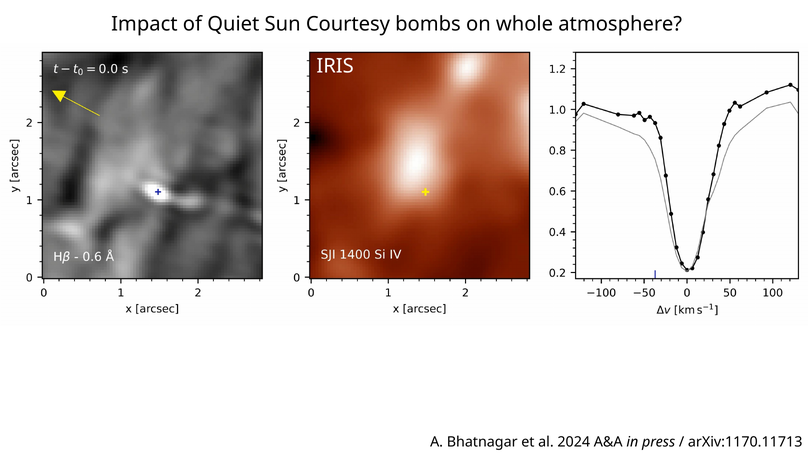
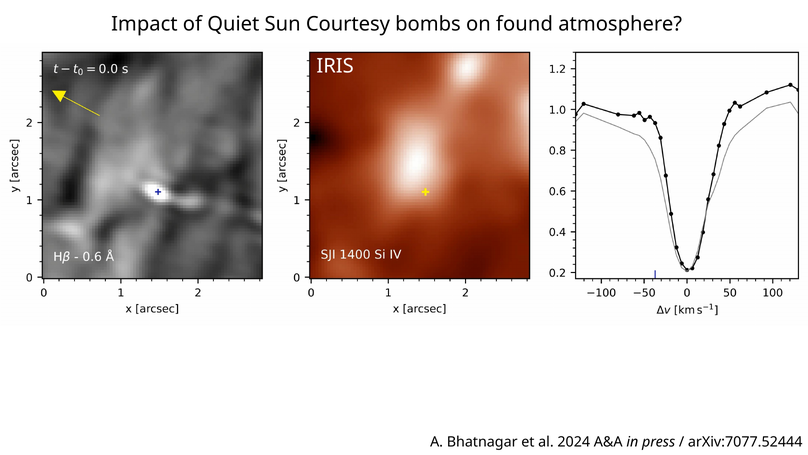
whole: whole -> found
arXiv:1170.11713: arXiv:1170.11713 -> arXiv:7077.52444
